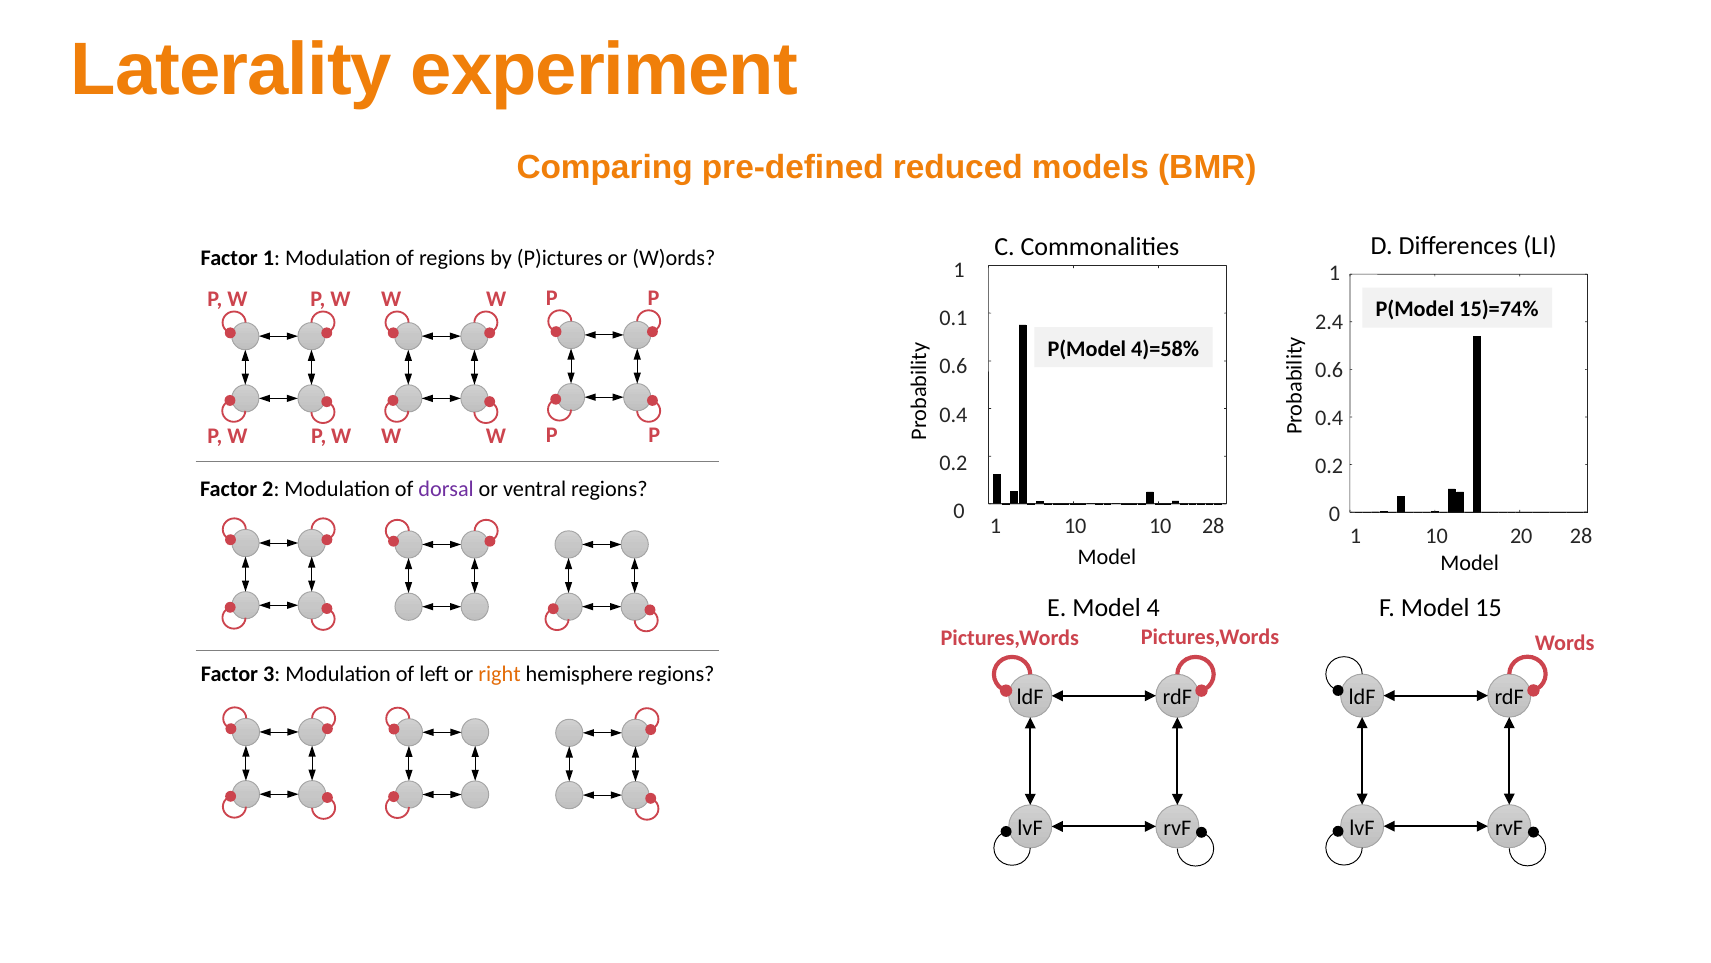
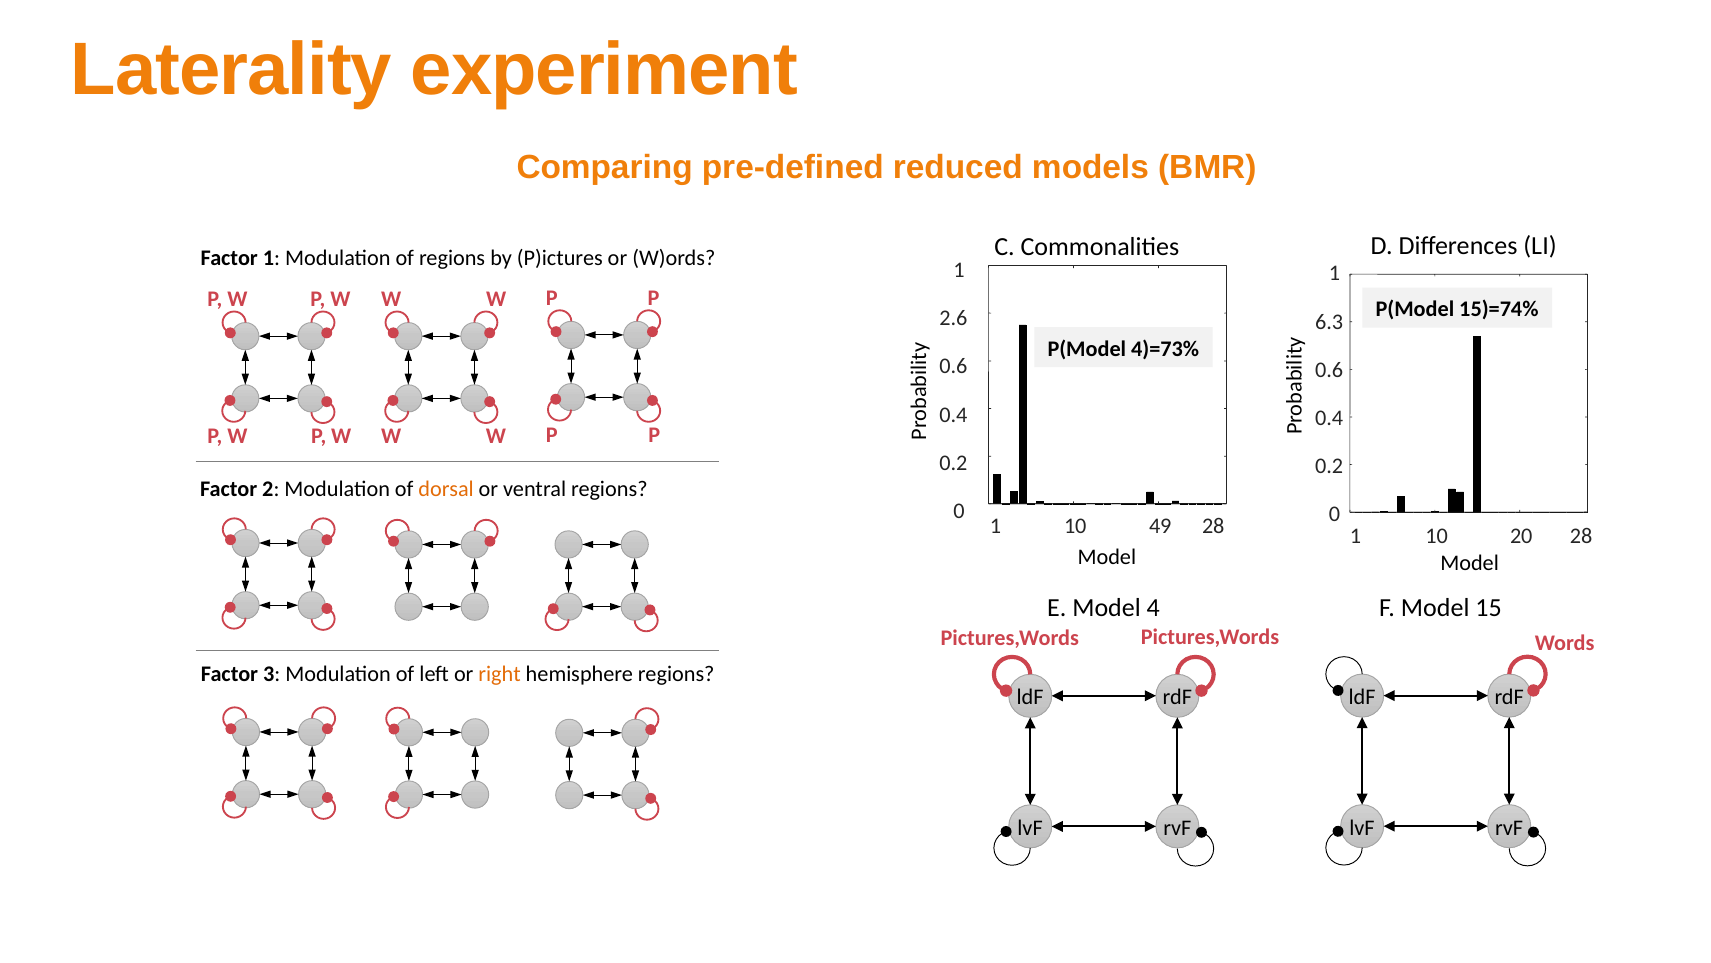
0.1: 0.1 -> 2.6
2.4: 2.4 -> 6.3
4)=58%: 4)=58% -> 4)=73%
dorsal colour: purple -> orange
10 10: 10 -> 49
